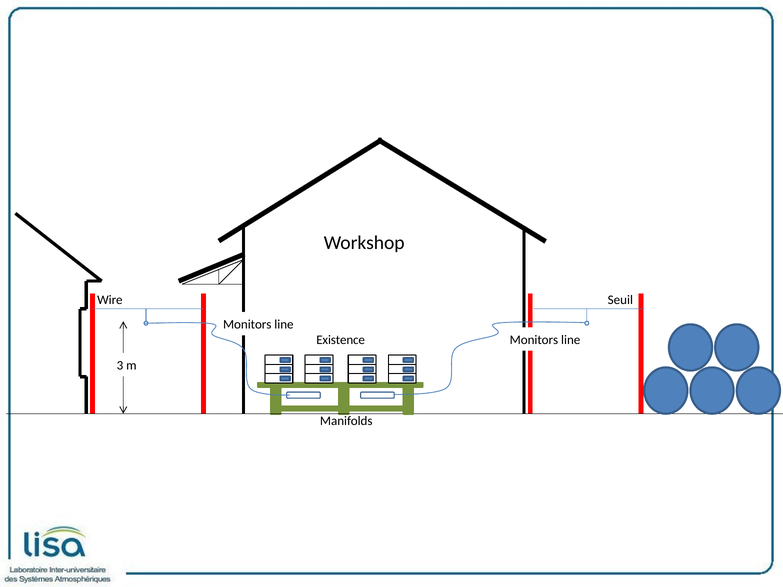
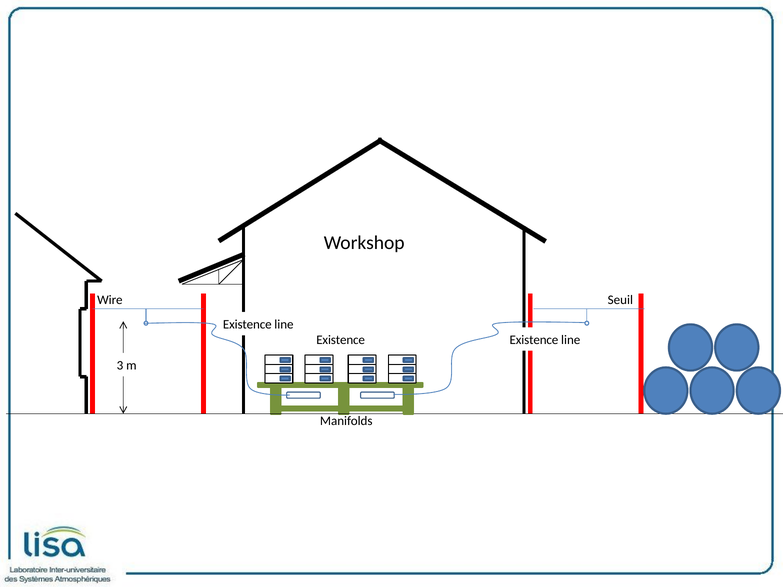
Monitors at (247, 325): Monitors -> Existence
Monitors at (534, 340): Monitors -> Existence
